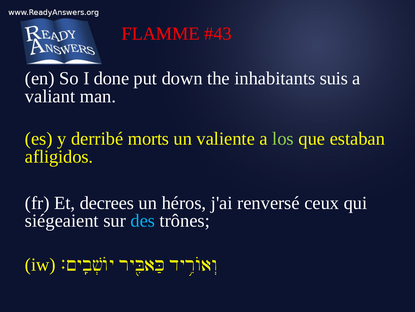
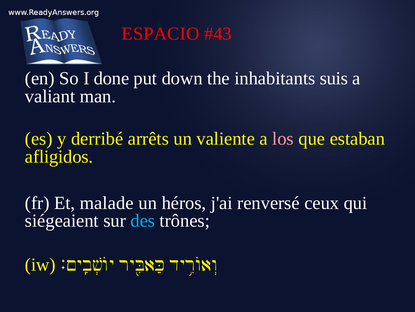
FLAMME: FLAMME -> ESPACIO
morts: morts -> arrêts
los colour: light green -> pink
decrees: decrees -> malade
